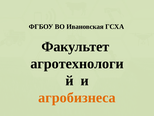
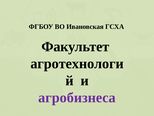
агробизнеса colour: orange -> purple
